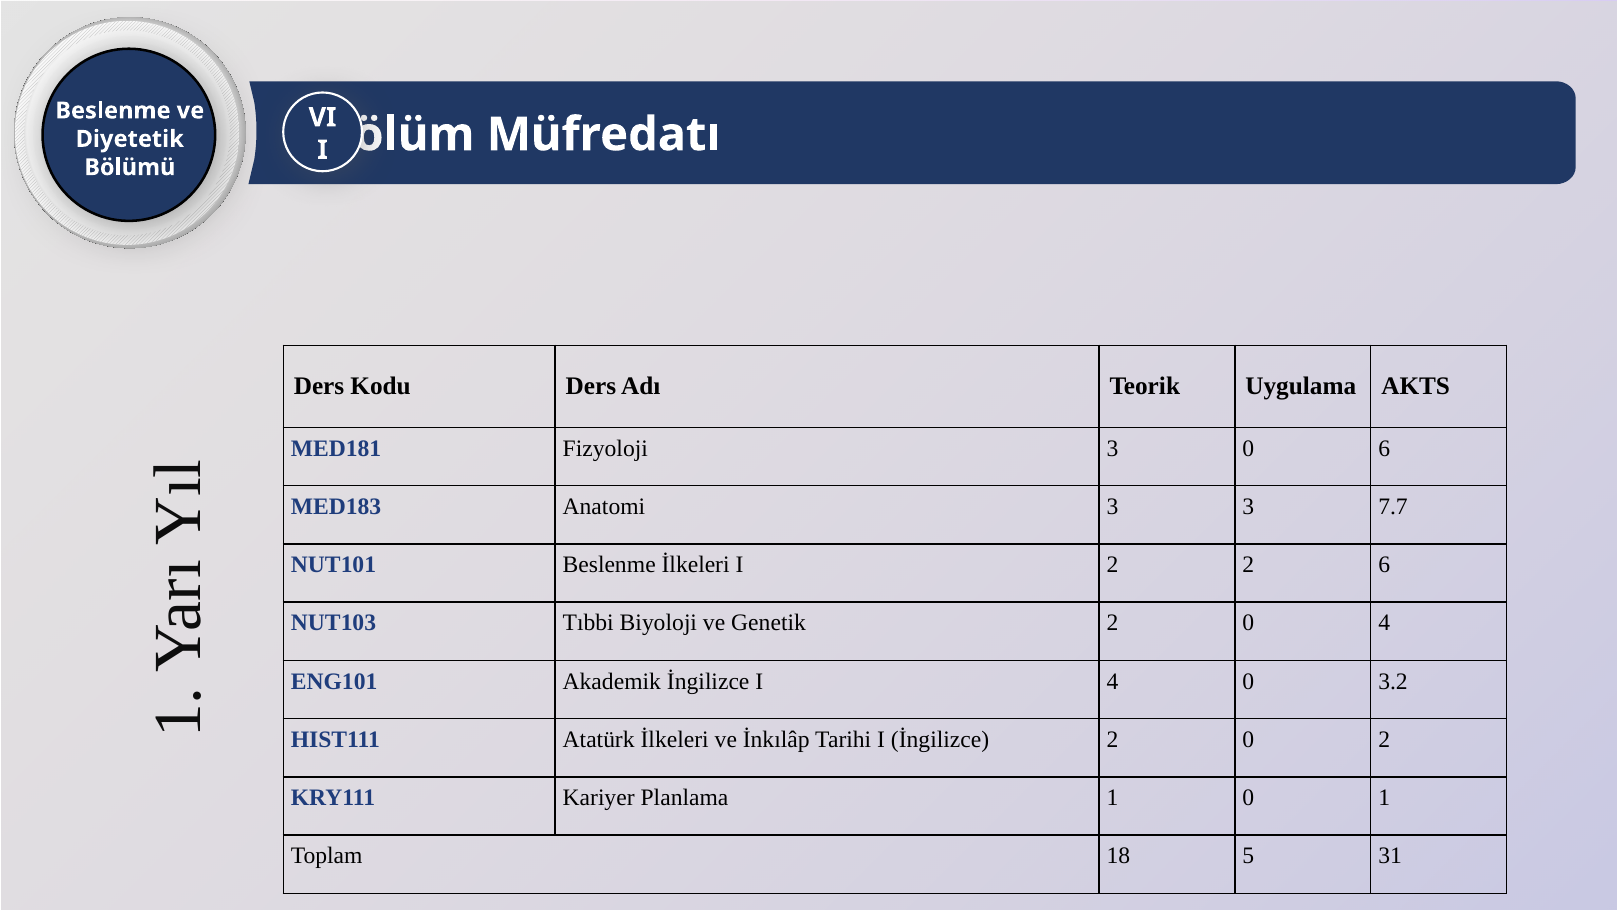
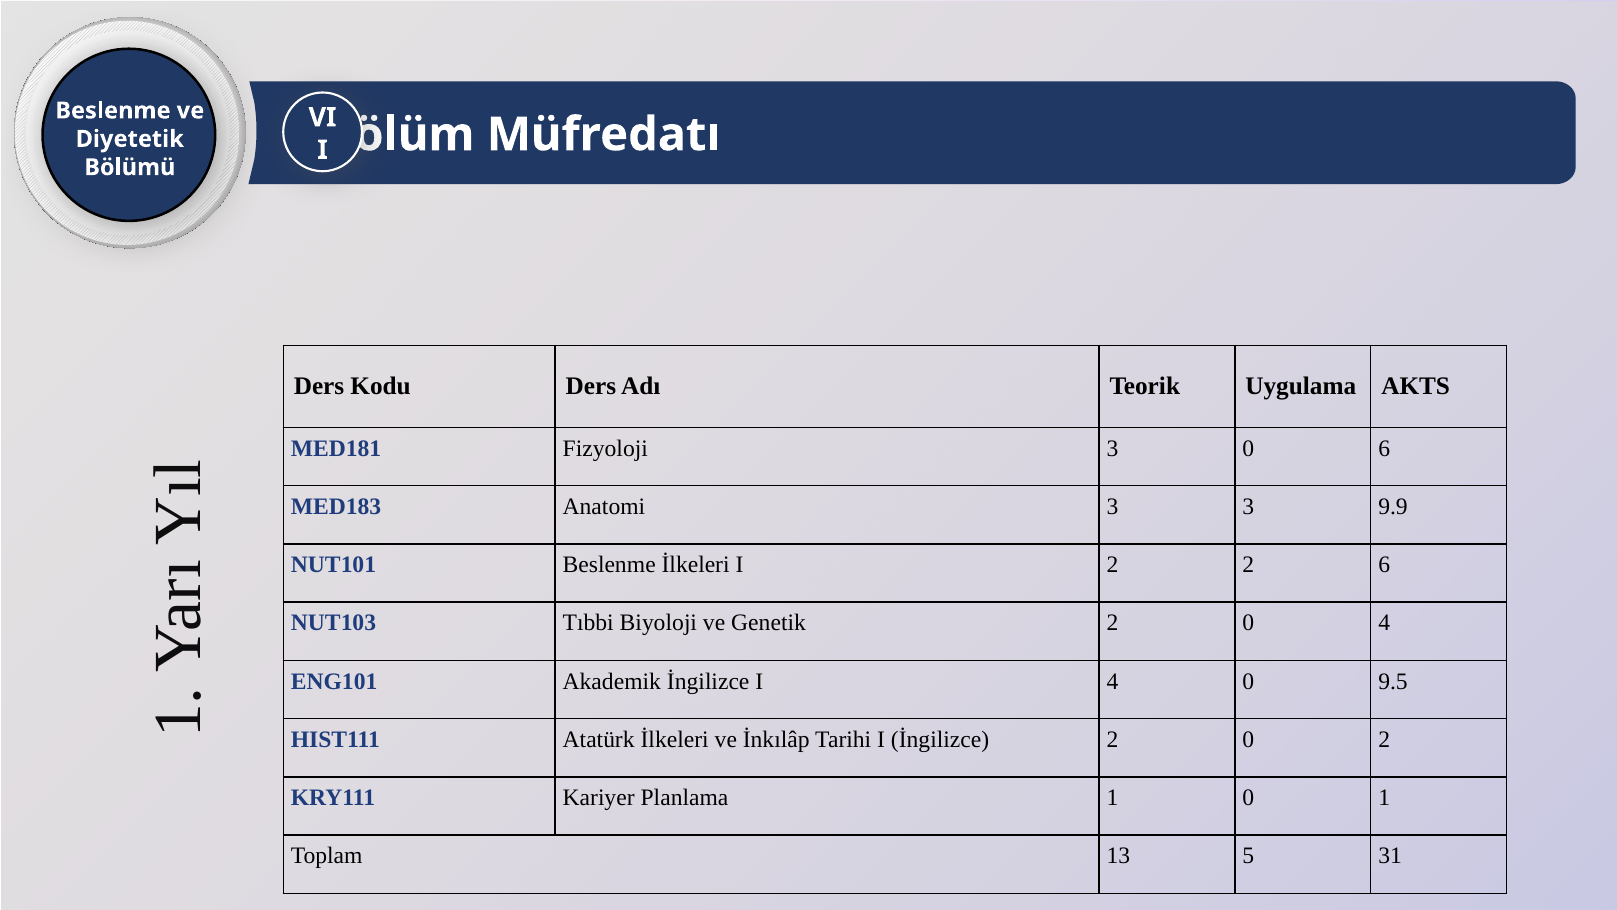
7.7: 7.7 -> 9.9
3.2: 3.2 -> 9.5
18: 18 -> 13
